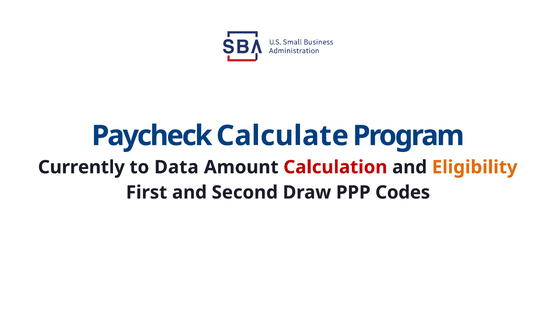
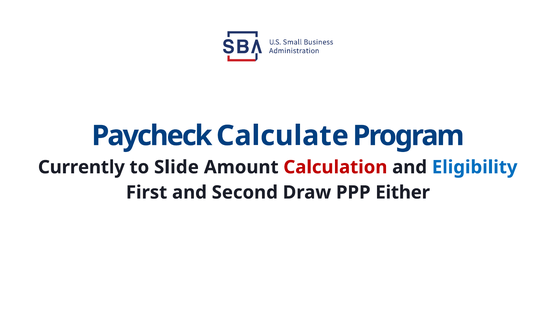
Data: Data -> Slide
Eligibility colour: orange -> blue
Codes: Codes -> Either
